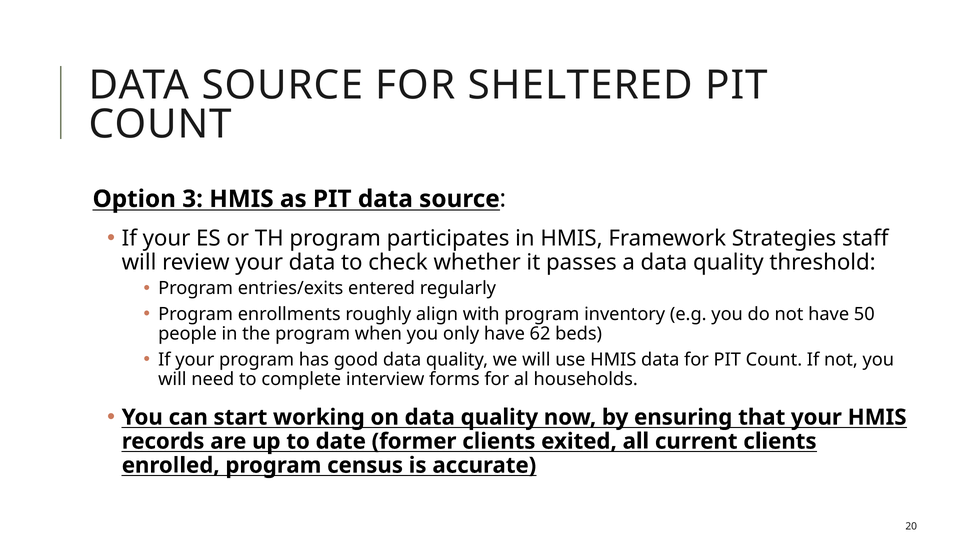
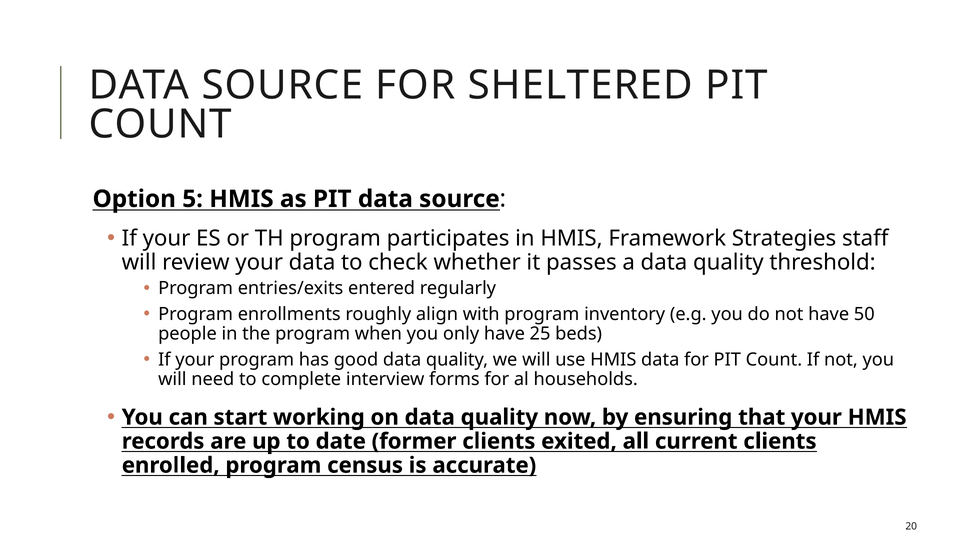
3: 3 -> 5
62: 62 -> 25
